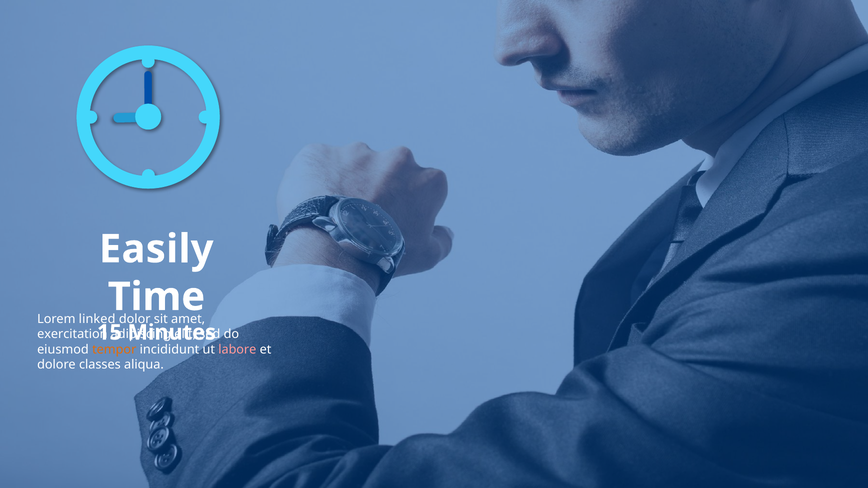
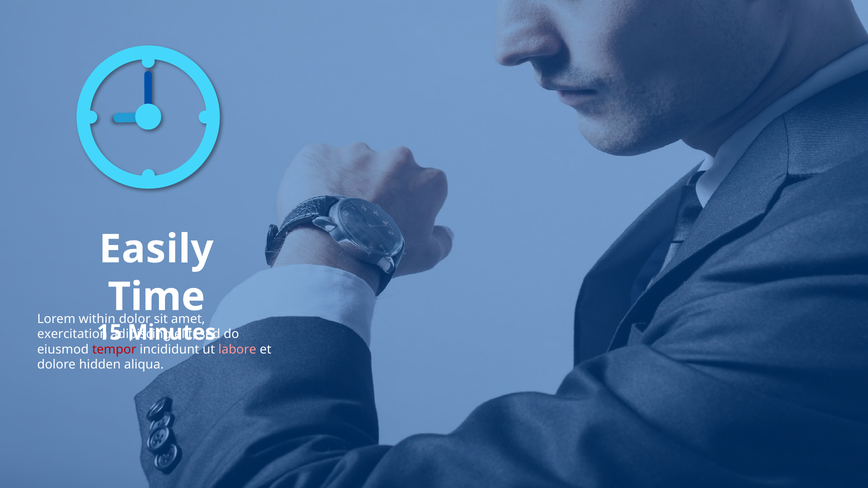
linked: linked -> within
tempor colour: orange -> red
classes: classes -> hidden
